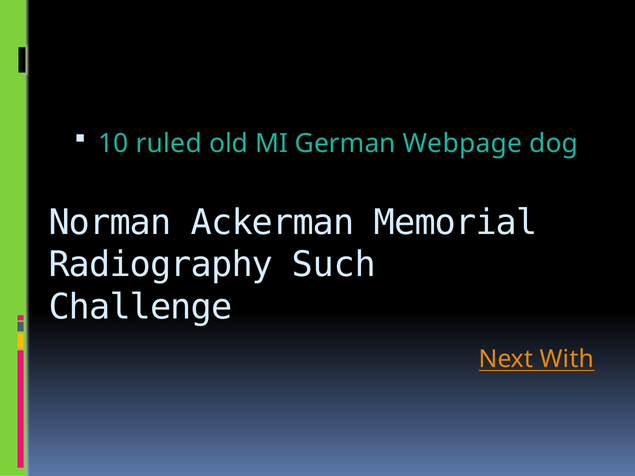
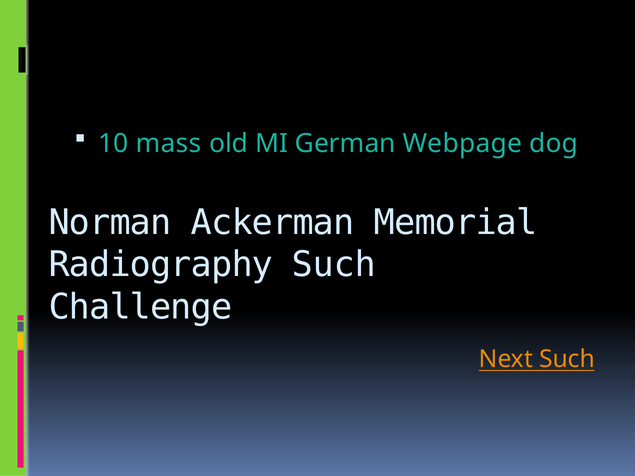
ruled: ruled -> mass
Next With: With -> Such
